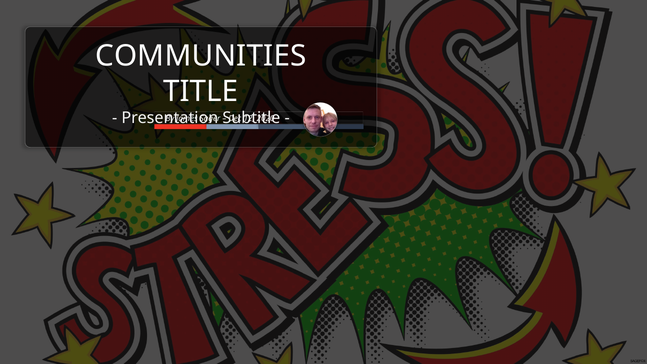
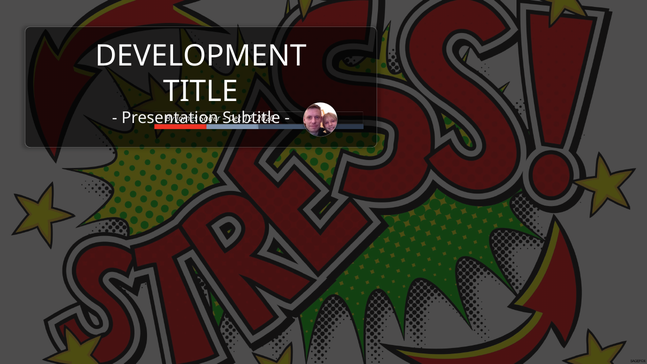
COMMUNITIES: COMMUNITIES -> DEVELOPMENT
